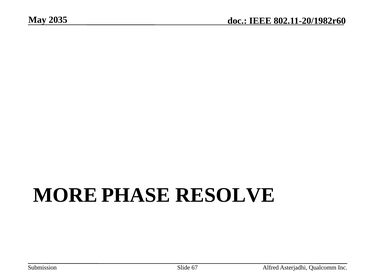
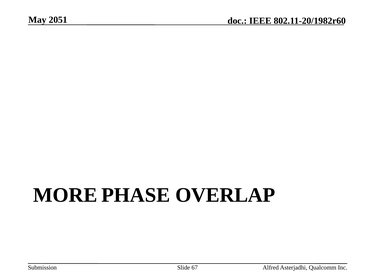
2035: 2035 -> 2051
RESOLVE: RESOLVE -> OVERLAP
